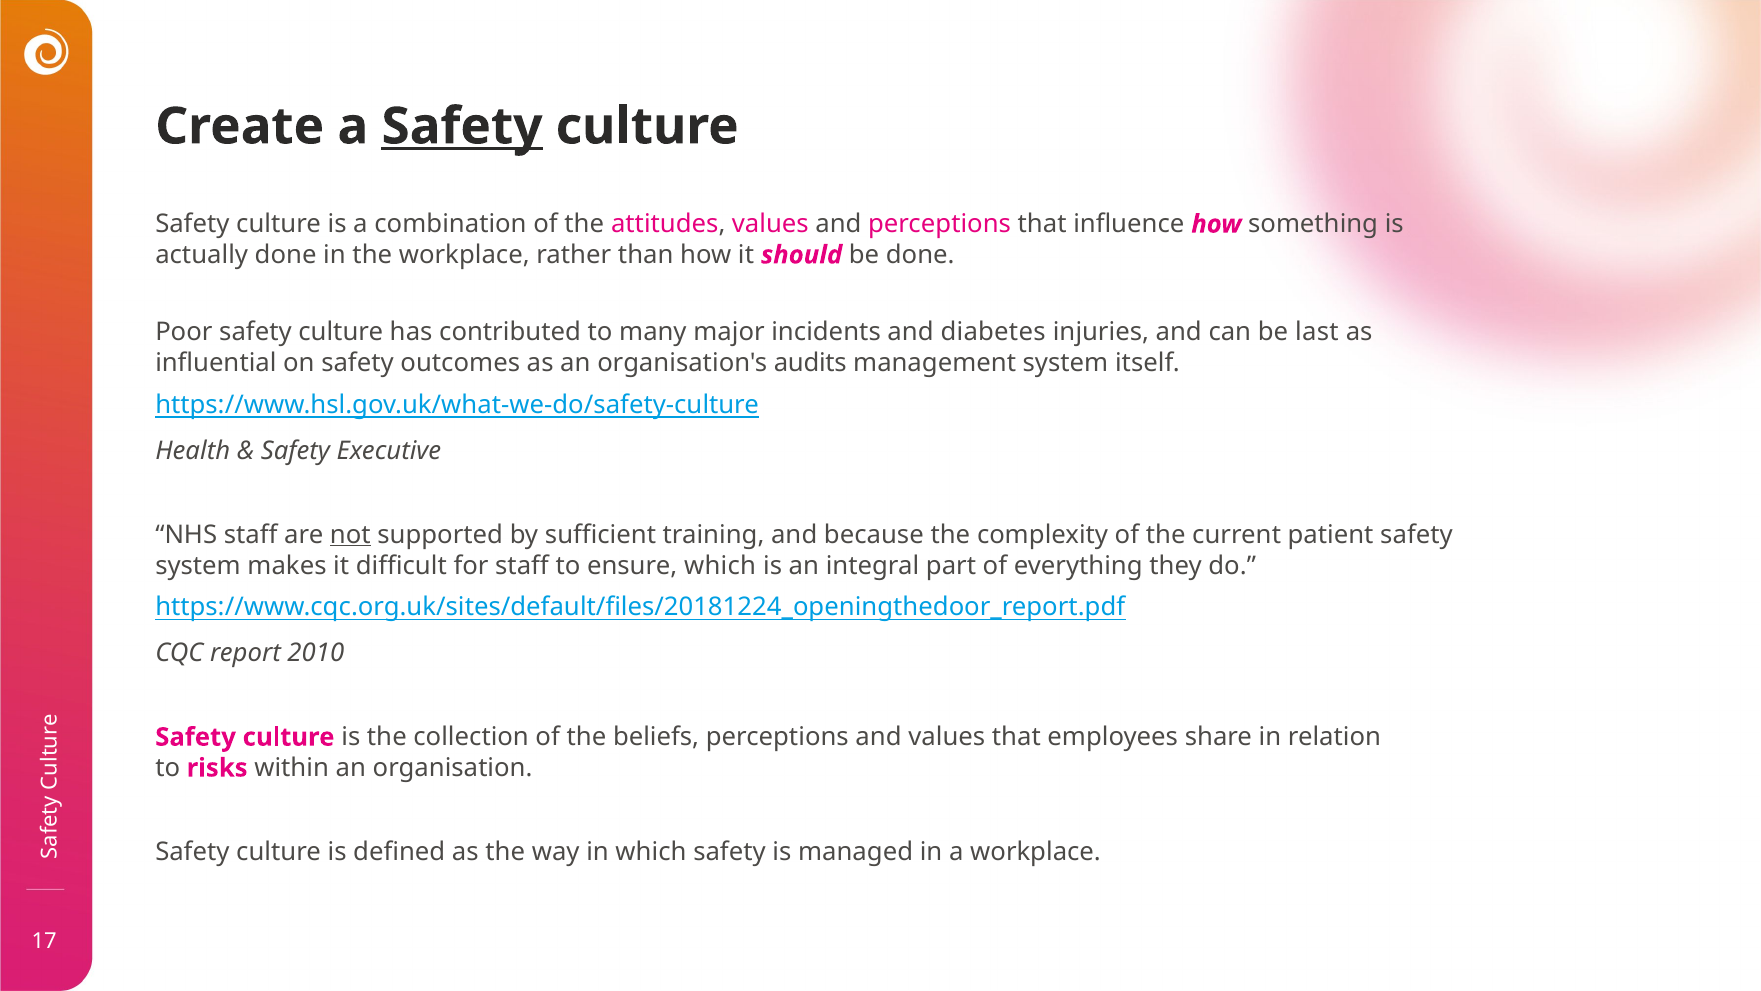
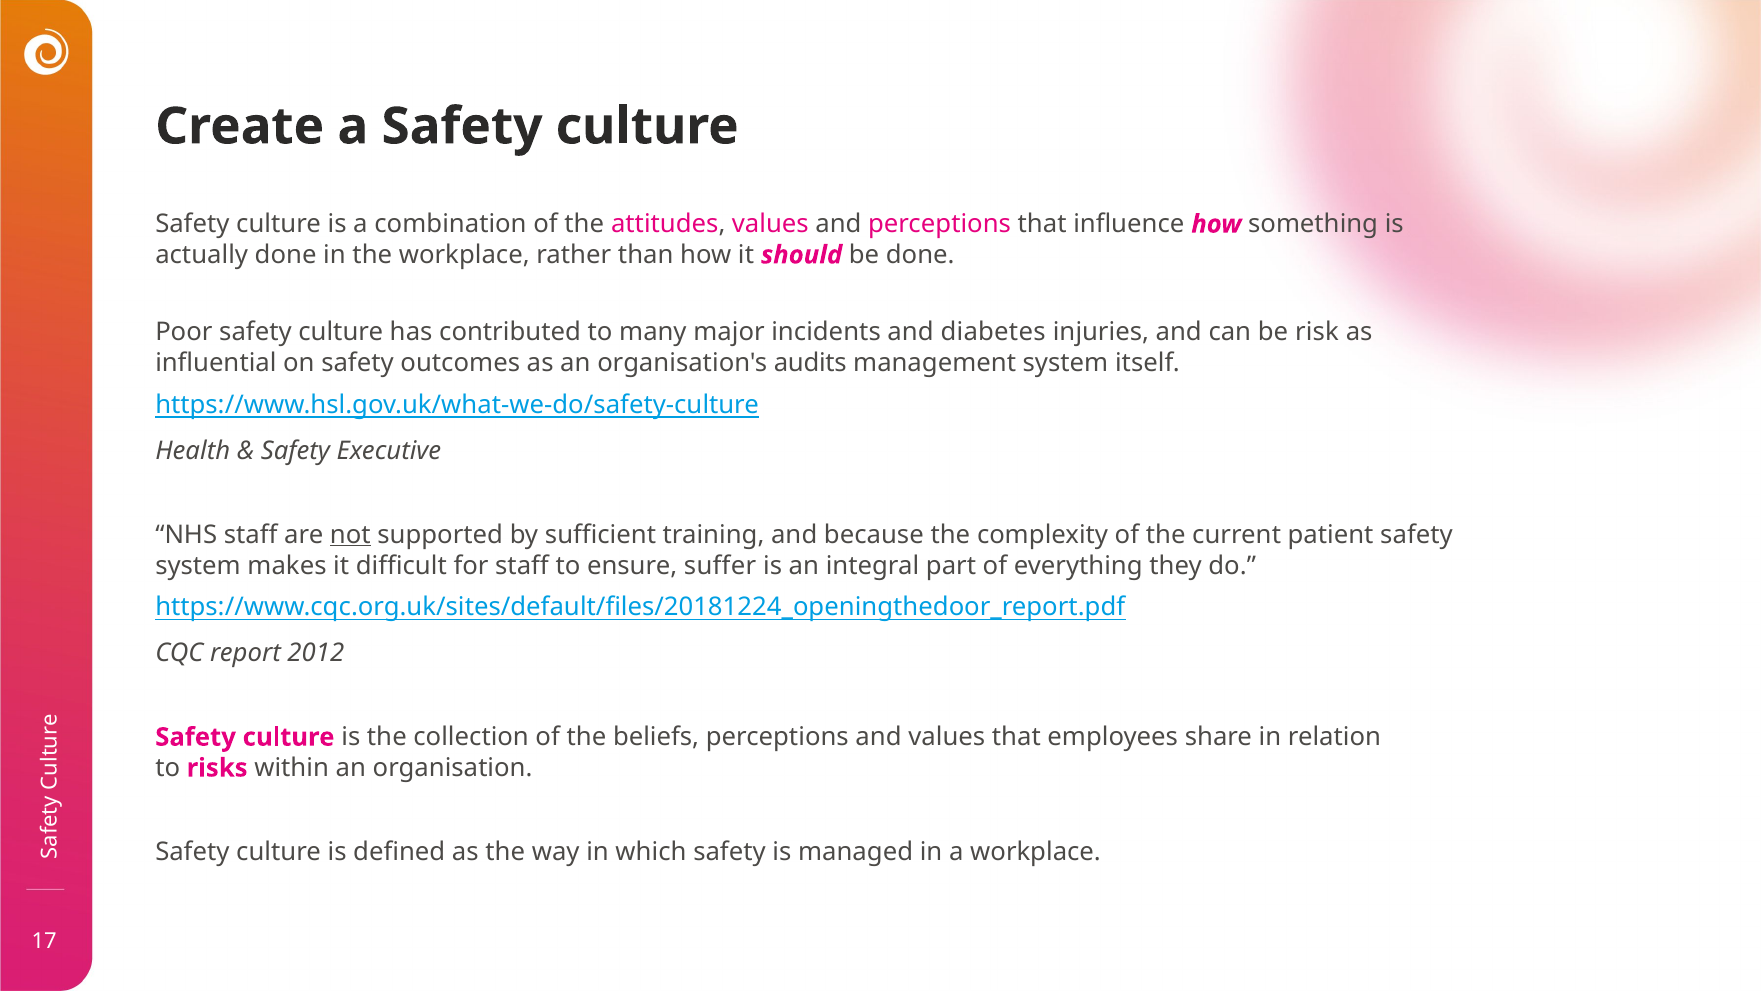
Safety at (462, 126) underline: present -> none
last: last -> risk
ensure which: which -> suffer
2010: 2010 -> 2012
